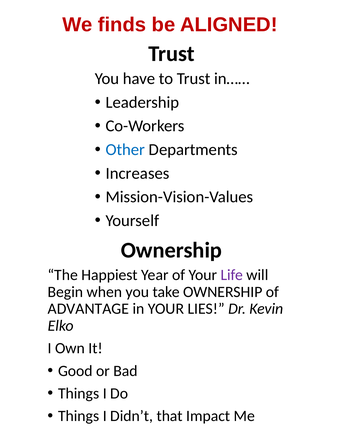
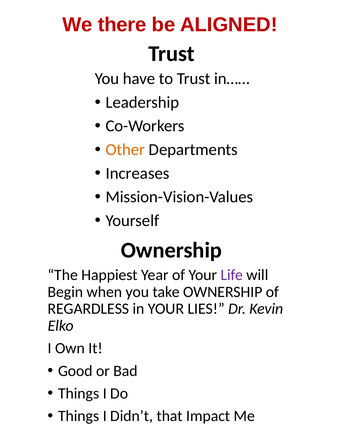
finds: finds -> there
Other colour: blue -> orange
ADVANTAGE: ADVANTAGE -> REGARDLESS
